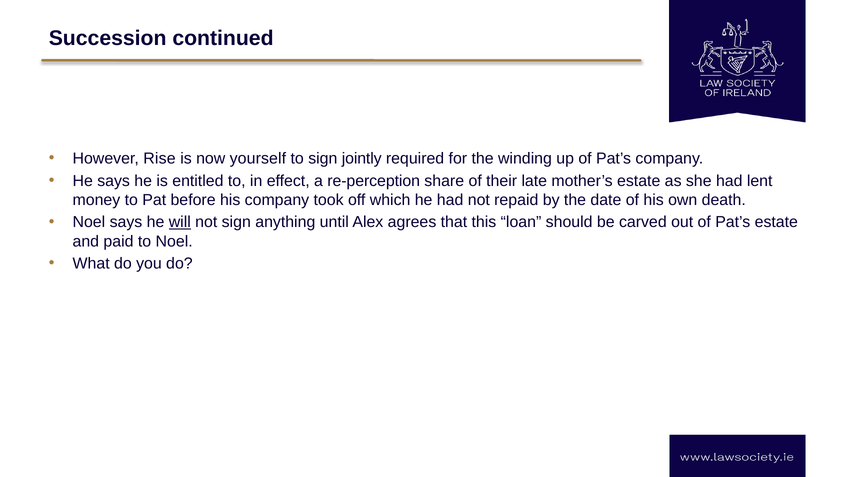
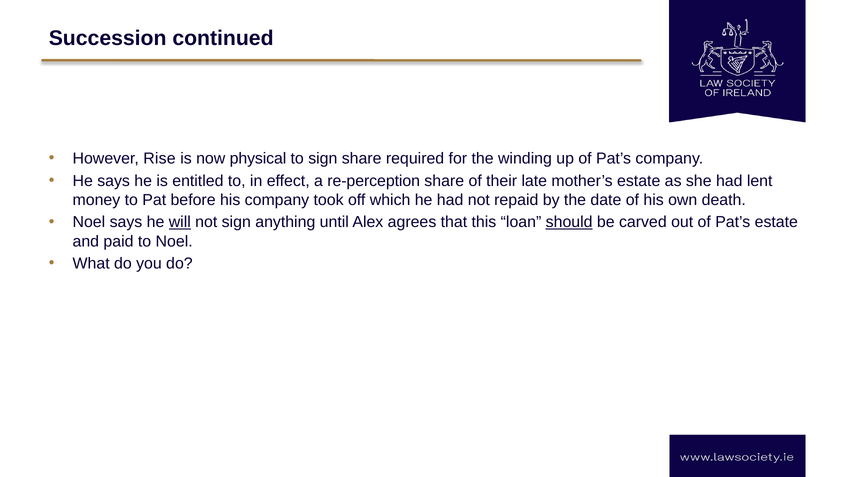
yourself: yourself -> physical
sign jointly: jointly -> share
should underline: none -> present
